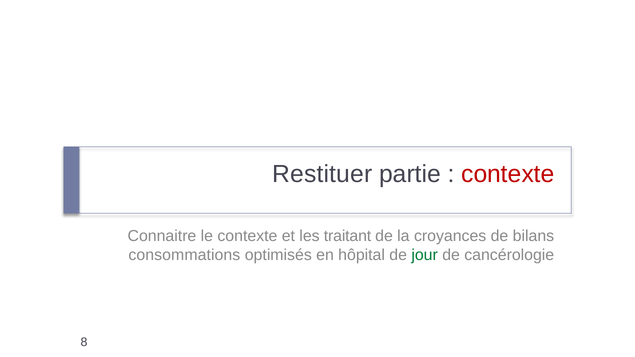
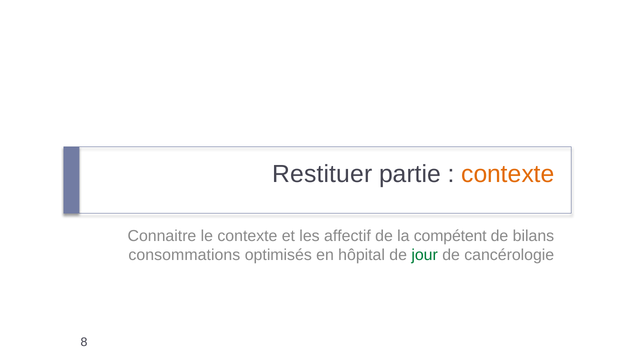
contexte at (508, 174) colour: red -> orange
traitant: traitant -> affectif
croyances: croyances -> compétent
